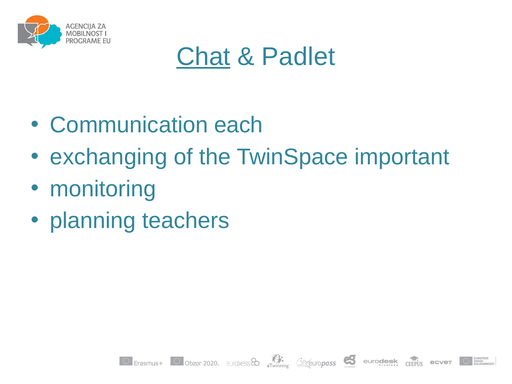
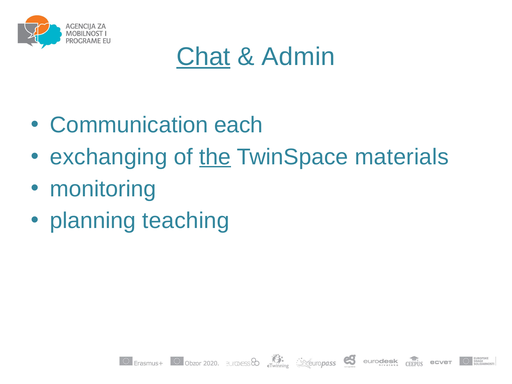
Padlet: Padlet -> Admin
the underline: none -> present
important: important -> materials
teachers: teachers -> teaching
